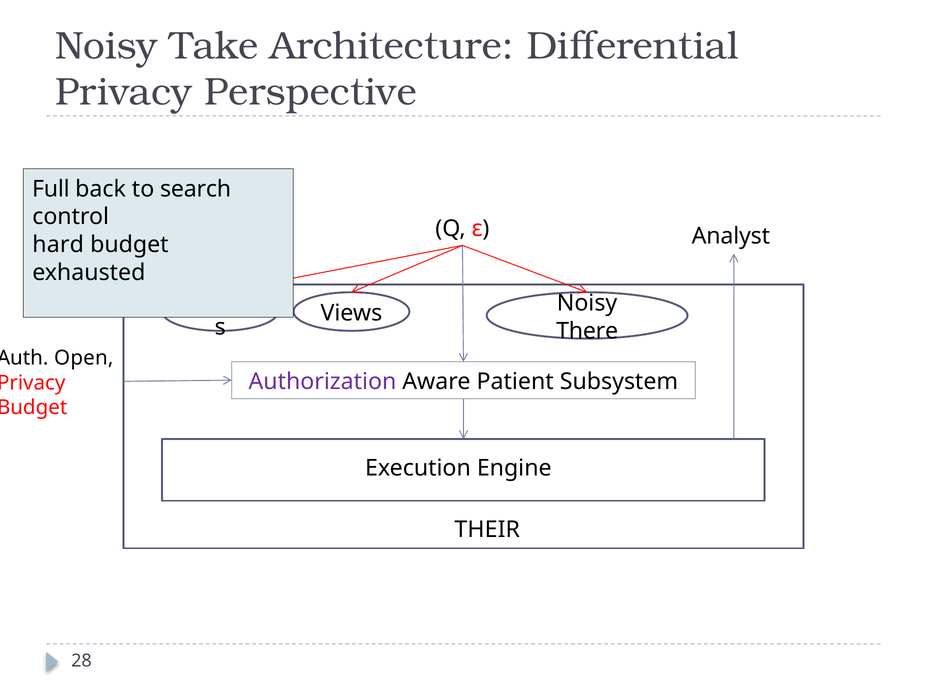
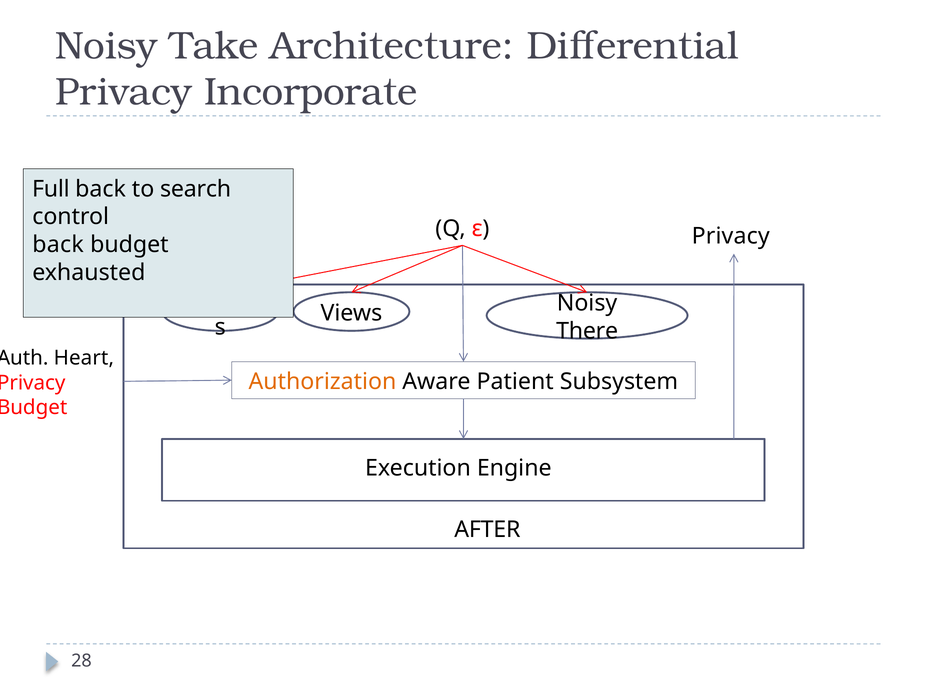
Perspective: Perspective -> Incorporate
Analyst at (731, 236): Analyst -> Privacy
hard at (58, 245): hard -> back
Open: Open -> Heart
Authorization colour: purple -> orange
THEIR: THEIR -> AFTER
